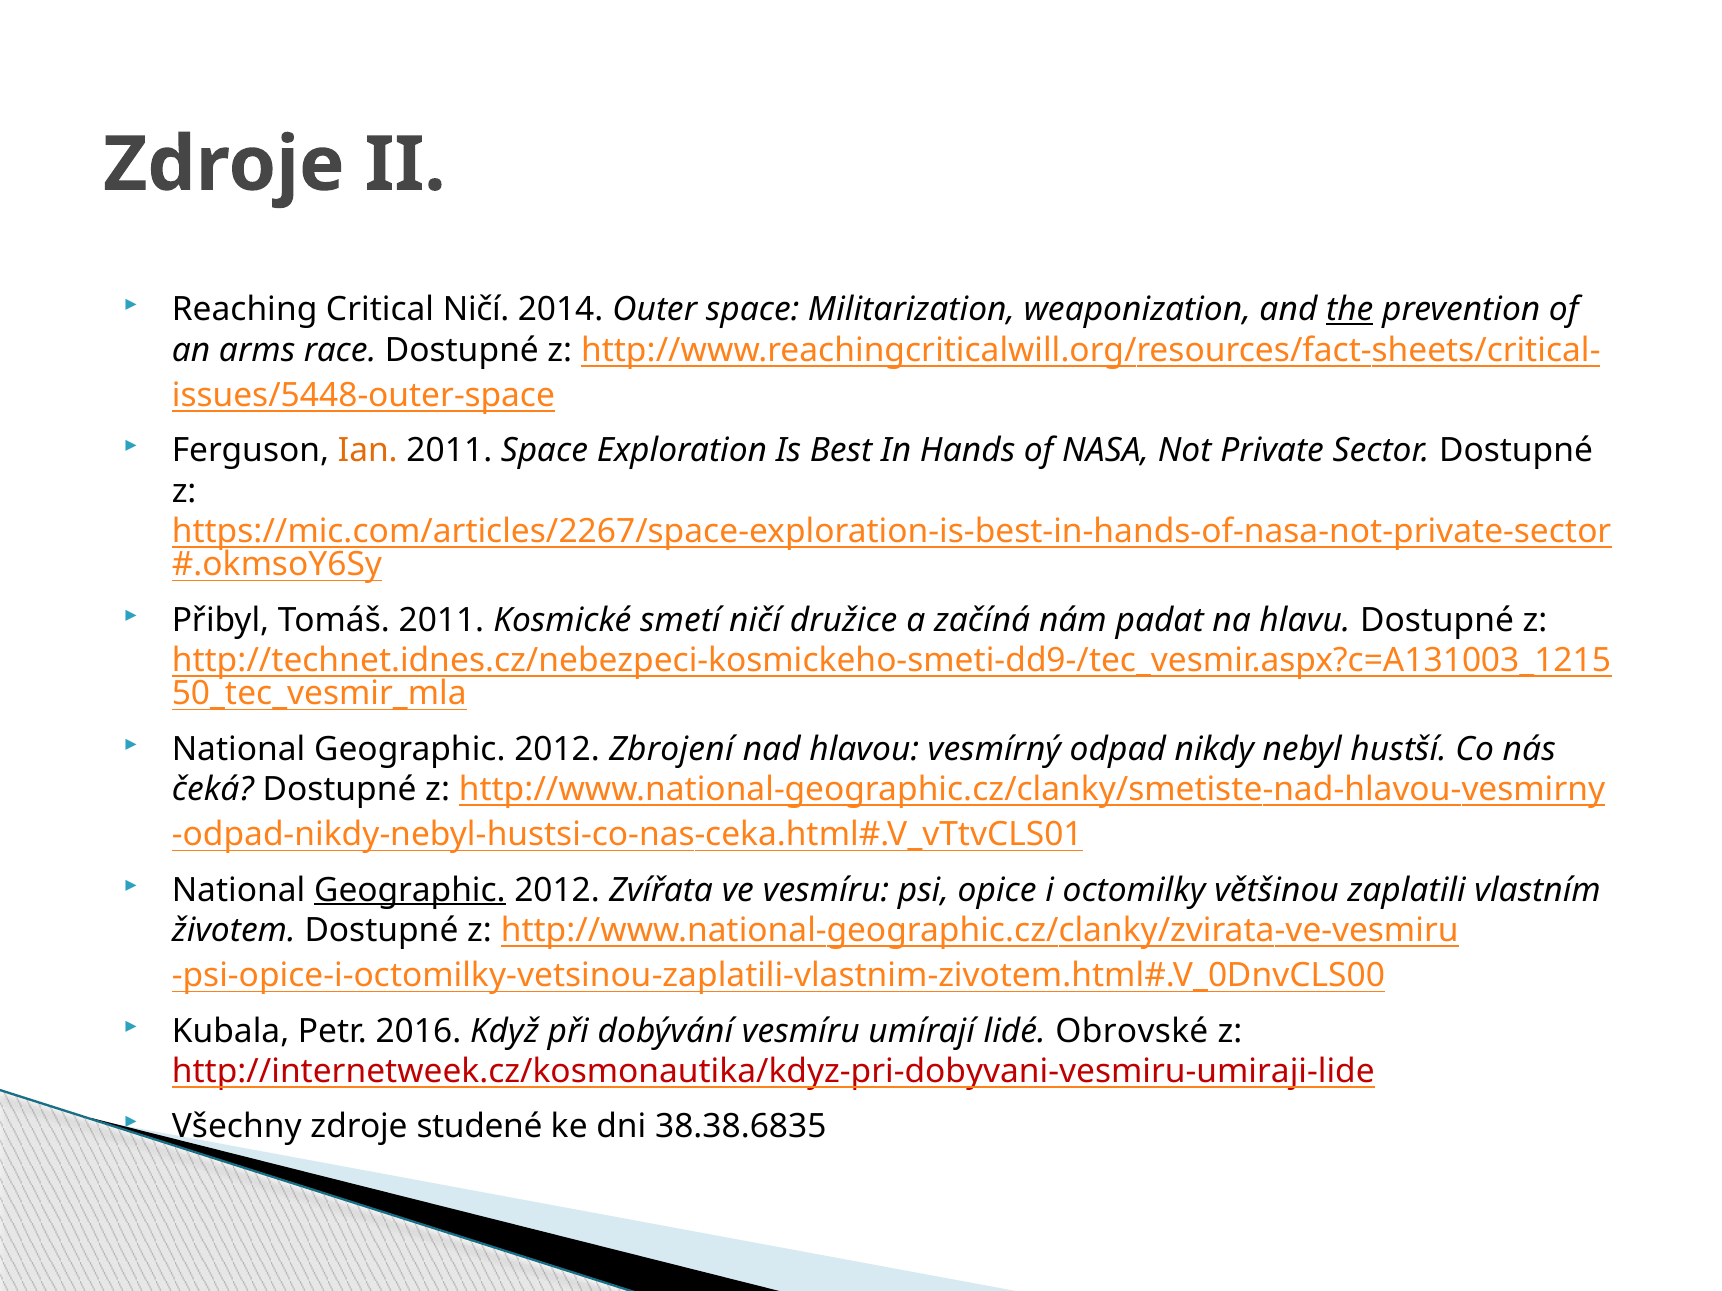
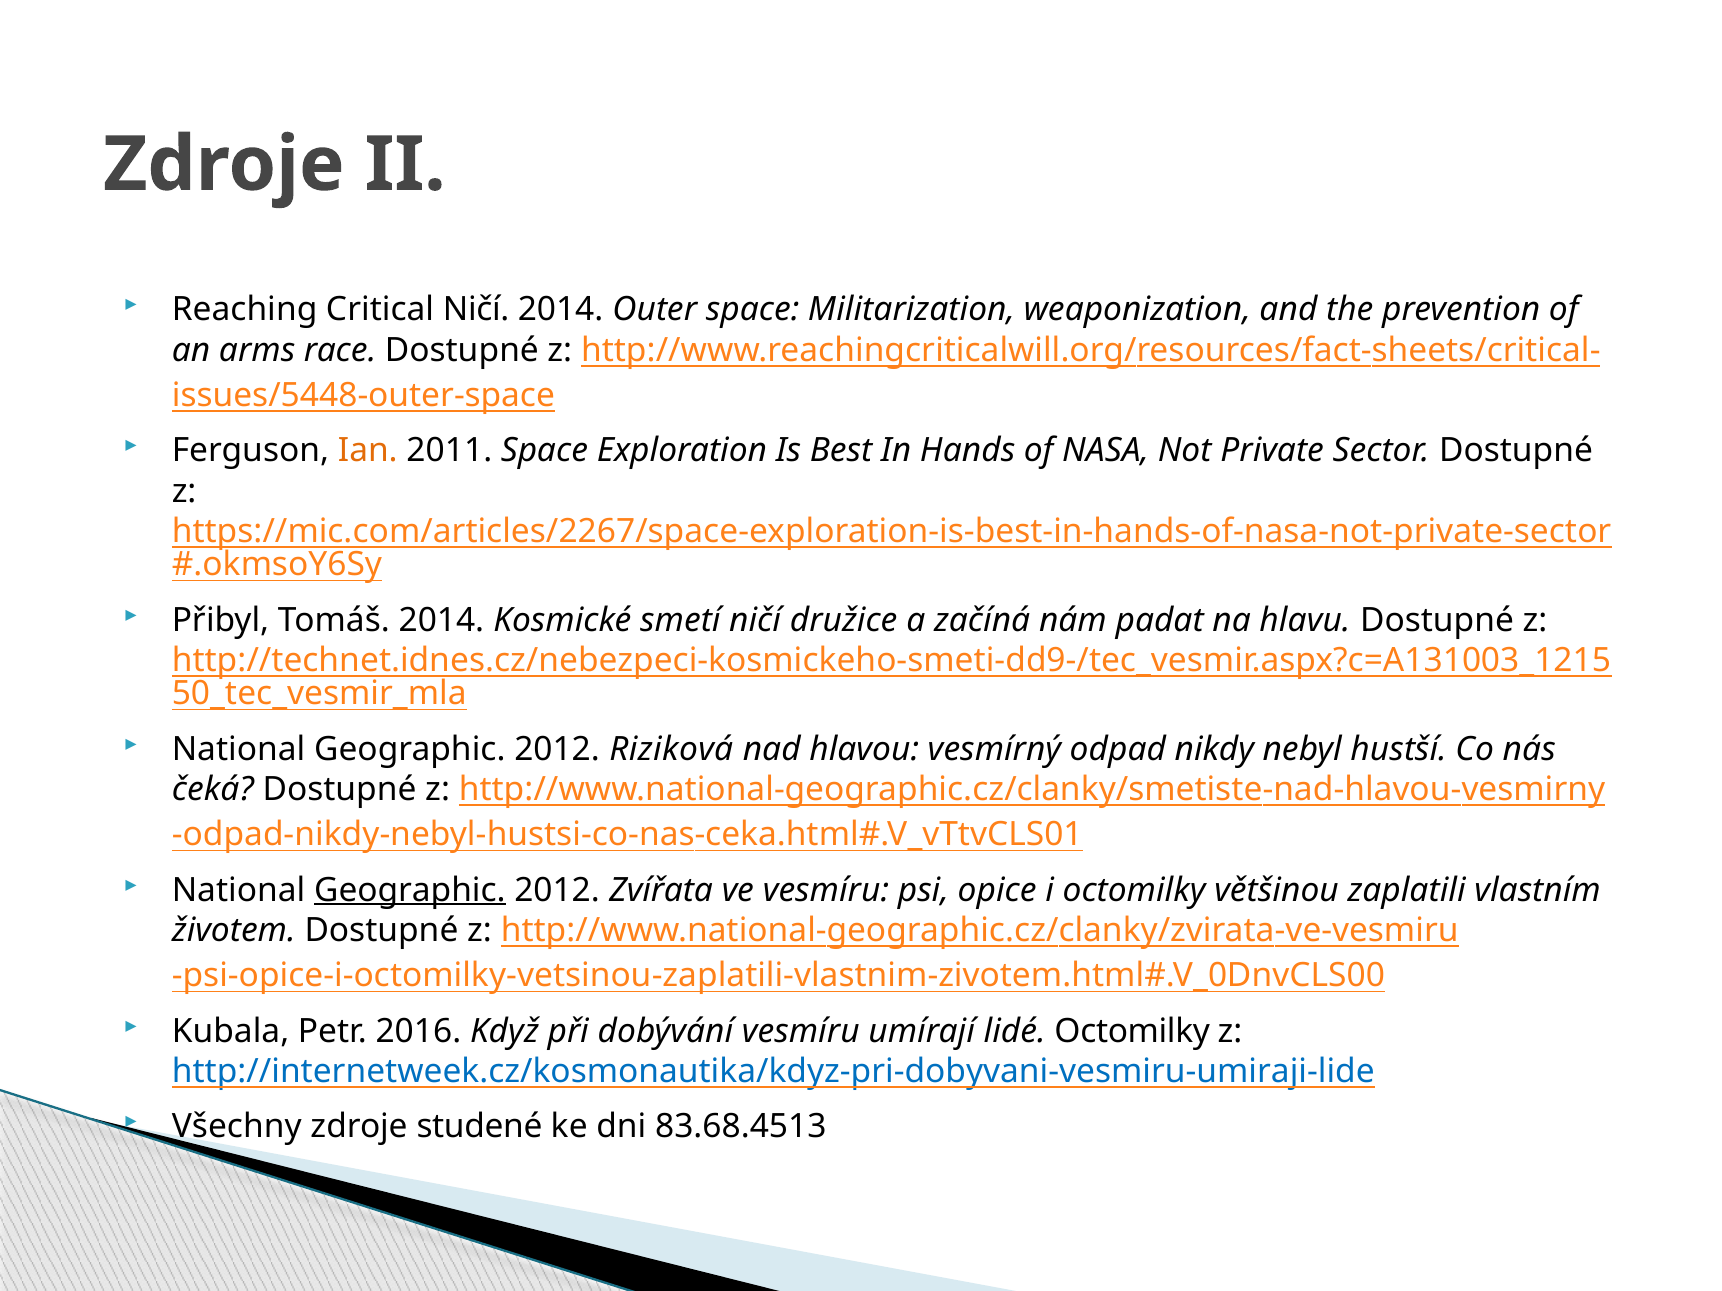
the underline: present -> none
Tomáš 2011: 2011 -> 2014
Zbrojení: Zbrojení -> Riziková
lidé Obrovské: Obrovské -> Octomilky
http://internetweek.cz/kosmonautika/kdyz-pri-dobyvani-vesmiru-umiraji-lide colour: red -> blue
38.38.6835: 38.38.6835 -> 83.68.4513
